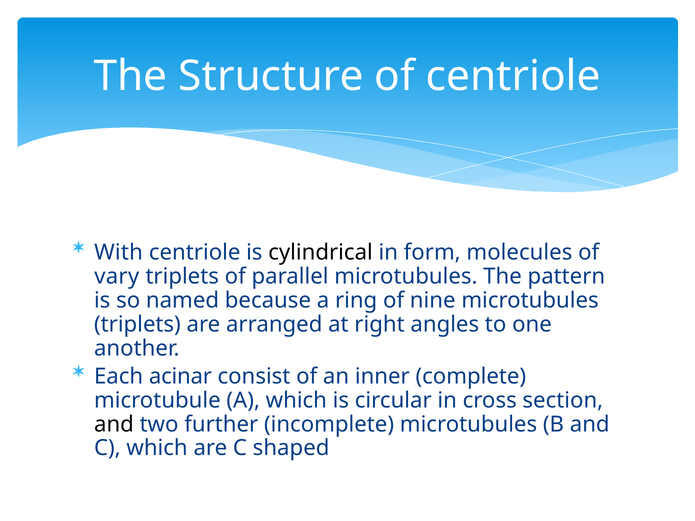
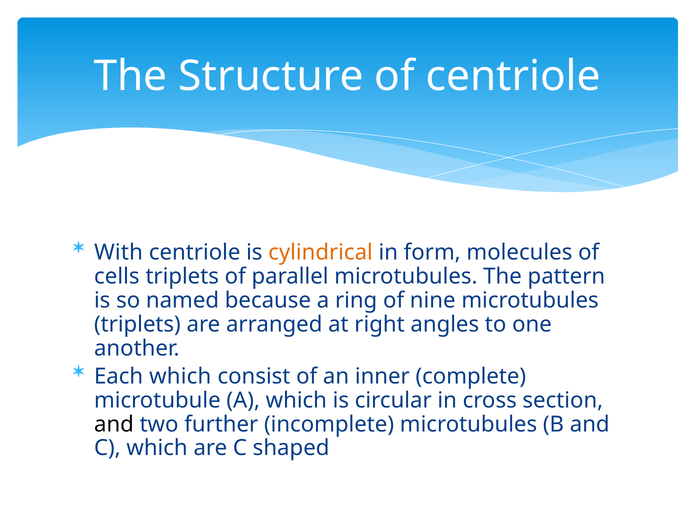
cylindrical colour: black -> orange
vary: vary -> cells
Each acinar: acinar -> which
